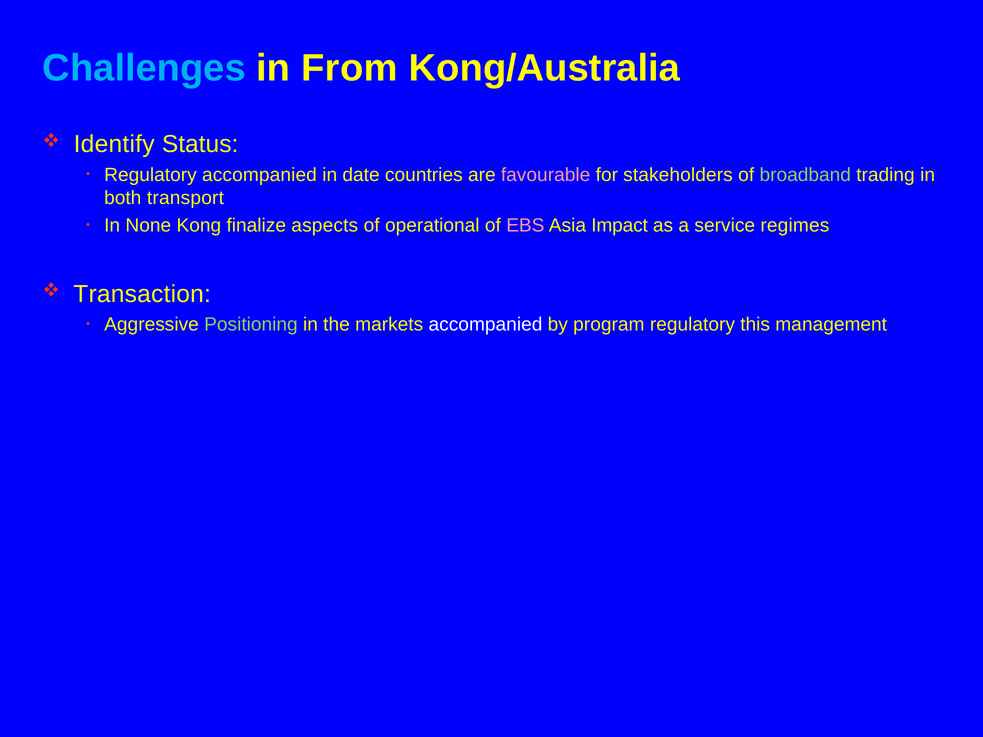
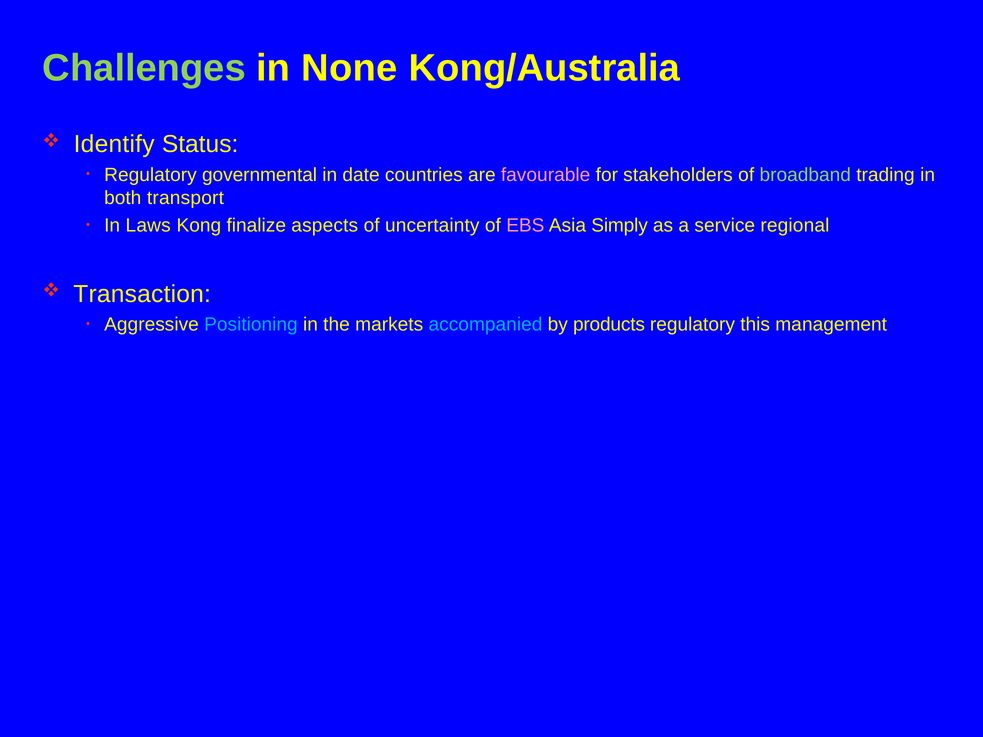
Challenges colour: light blue -> light green
From: From -> None
Regulatory accompanied: accompanied -> governmental
None: None -> Laws
operational: operational -> uncertainty
Impact: Impact -> Simply
regimes: regimes -> regional
Positioning colour: light green -> light blue
accompanied at (486, 325) colour: white -> light blue
program: program -> products
